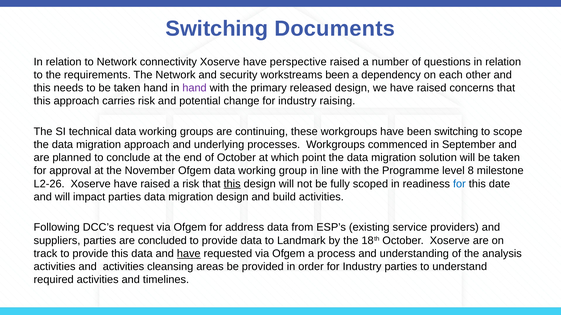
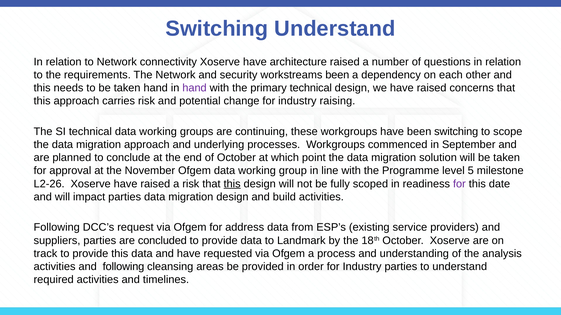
Switching Documents: Documents -> Understand
perspective: perspective -> architecture
primary released: released -> technical
8: 8 -> 5
for at (459, 184) colour: blue -> purple
have at (189, 254) underline: present -> none
and activities: activities -> following
